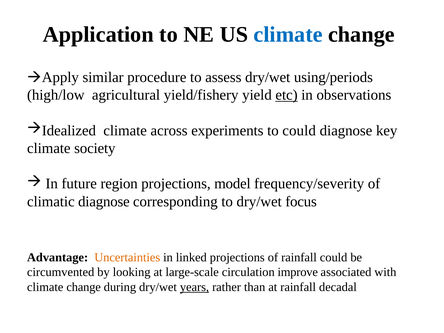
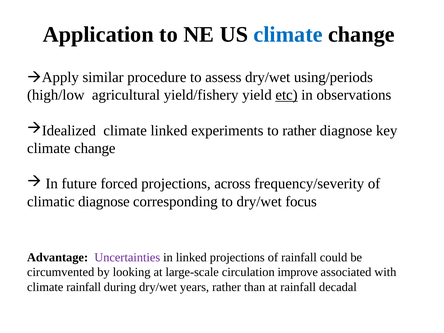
climate across: across -> linked
to could: could -> rather
society at (95, 148): society -> change
region: region -> forced
model: model -> across
Uncertainties colour: orange -> purple
change at (84, 287): change -> rainfall
years underline: present -> none
